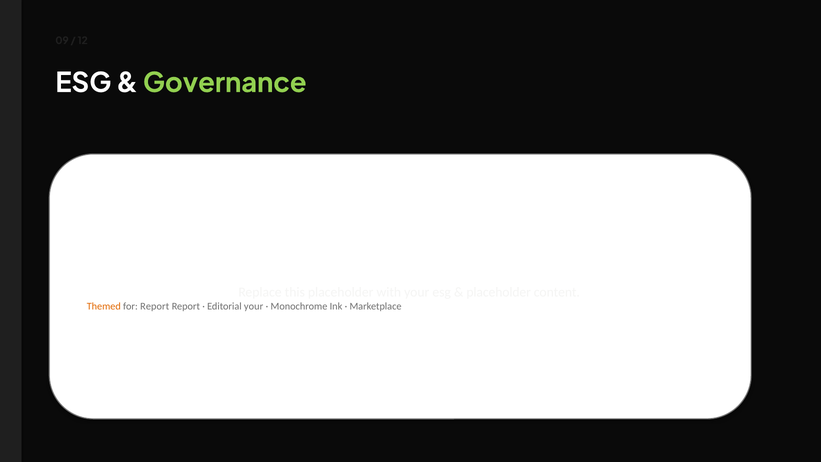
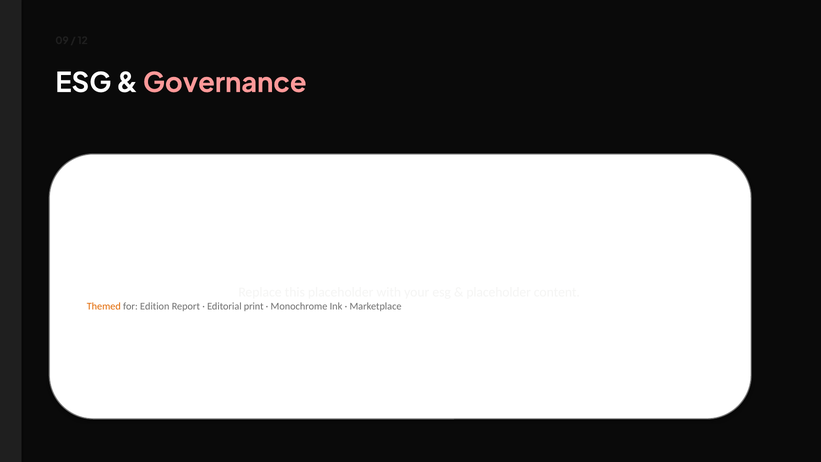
Governance colour: light green -> pink
for Report: Report -> Edition
Editorial your: your -> print
